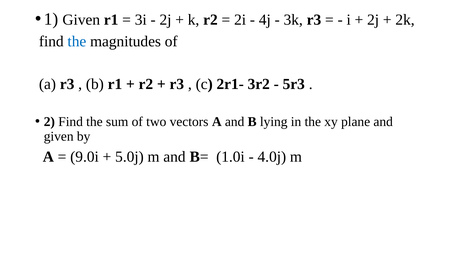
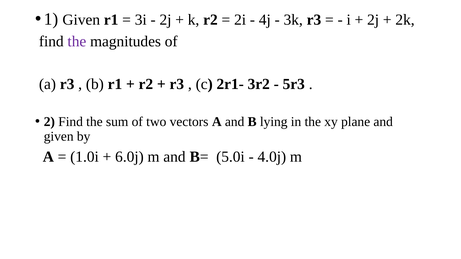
the at (77, 41) colour: blue -> purple
9.0i: 9.0i -> 1.0i
5.0j: 5.0j -> 6.0j
1.0i: 1.0i -> 5.0i
